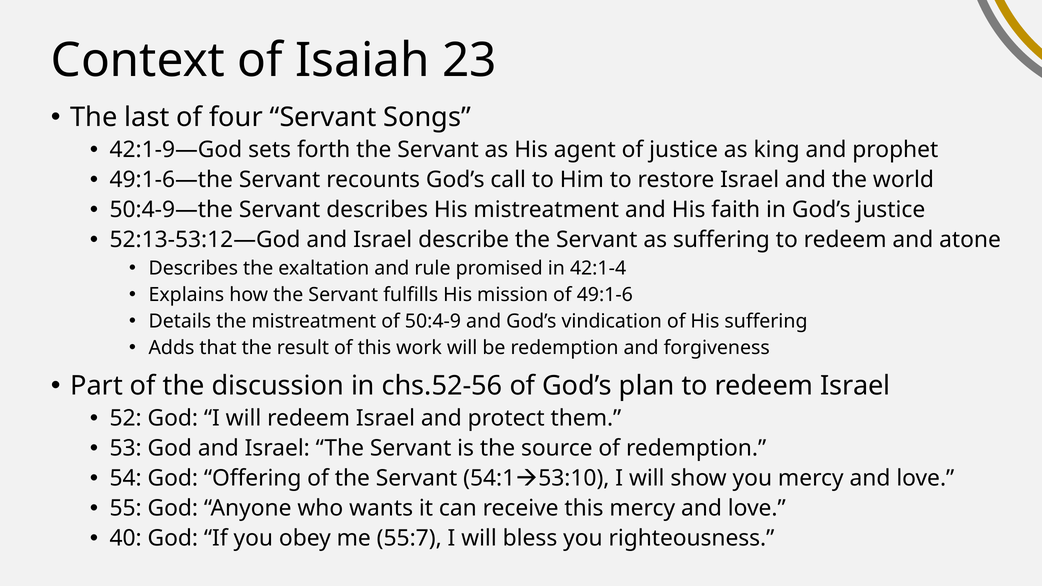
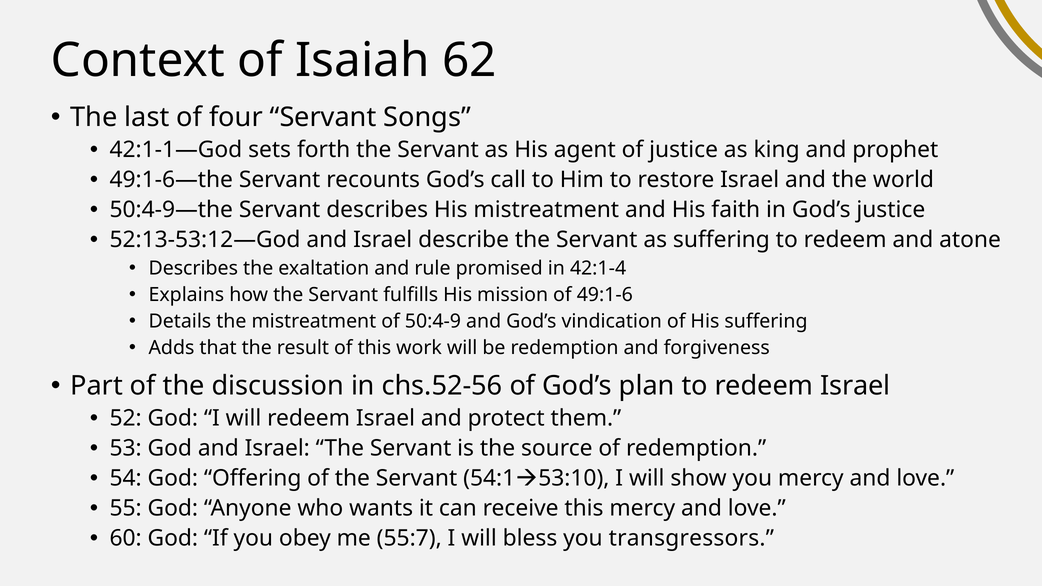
23: 23 -> 62
42:1-9—God: 42:1-9—God -> 42:1-1—God
40: 40 -> 60
righteousness: righteousness -> transgressors
